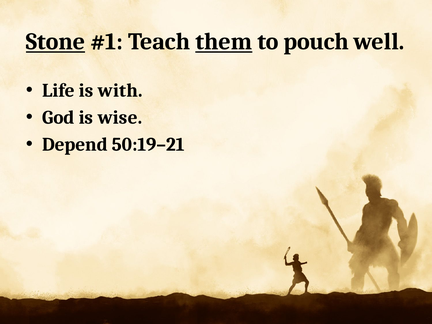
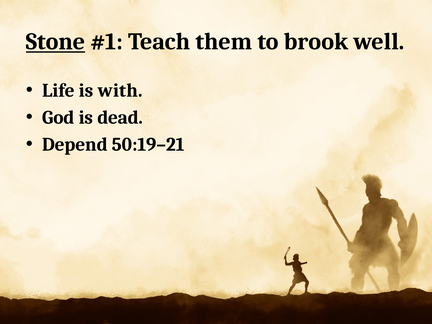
them underline: present -> none
pouch: pouch -> brook
wise: wise -> dead
